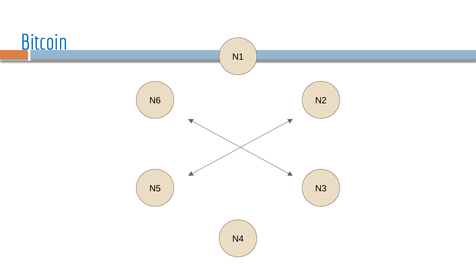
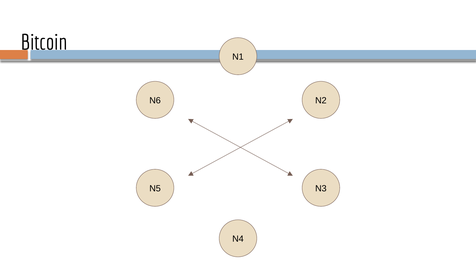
Bitcoin colour: blue -> black
